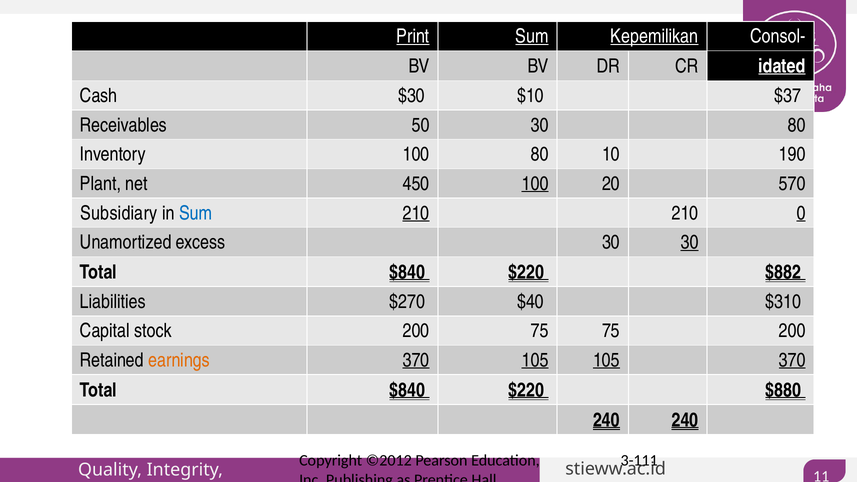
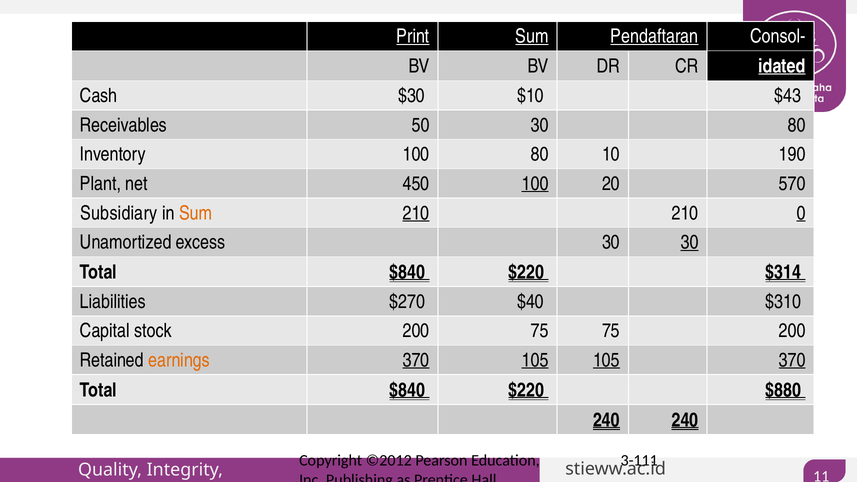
Kepemilikan: Kepemilikan -> Pendaftaran
$37: $37 -> $43
Sum at (196, 213) colour: blue -> orange
$882: $882 -> $314
